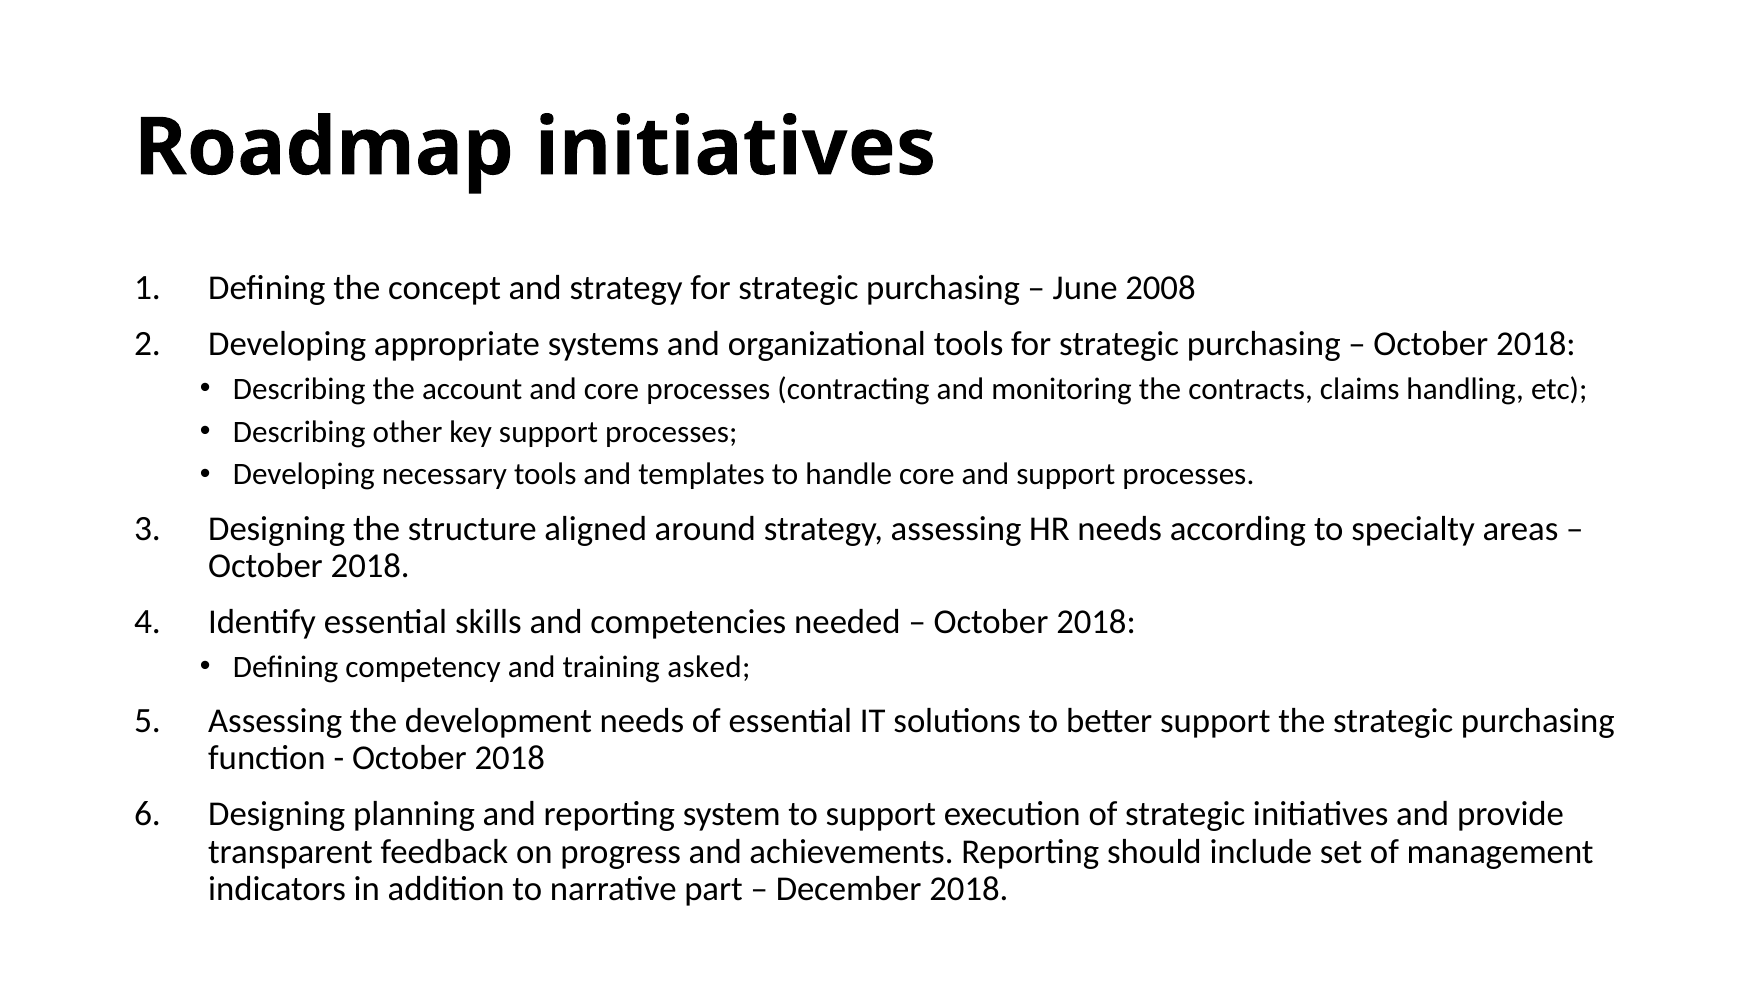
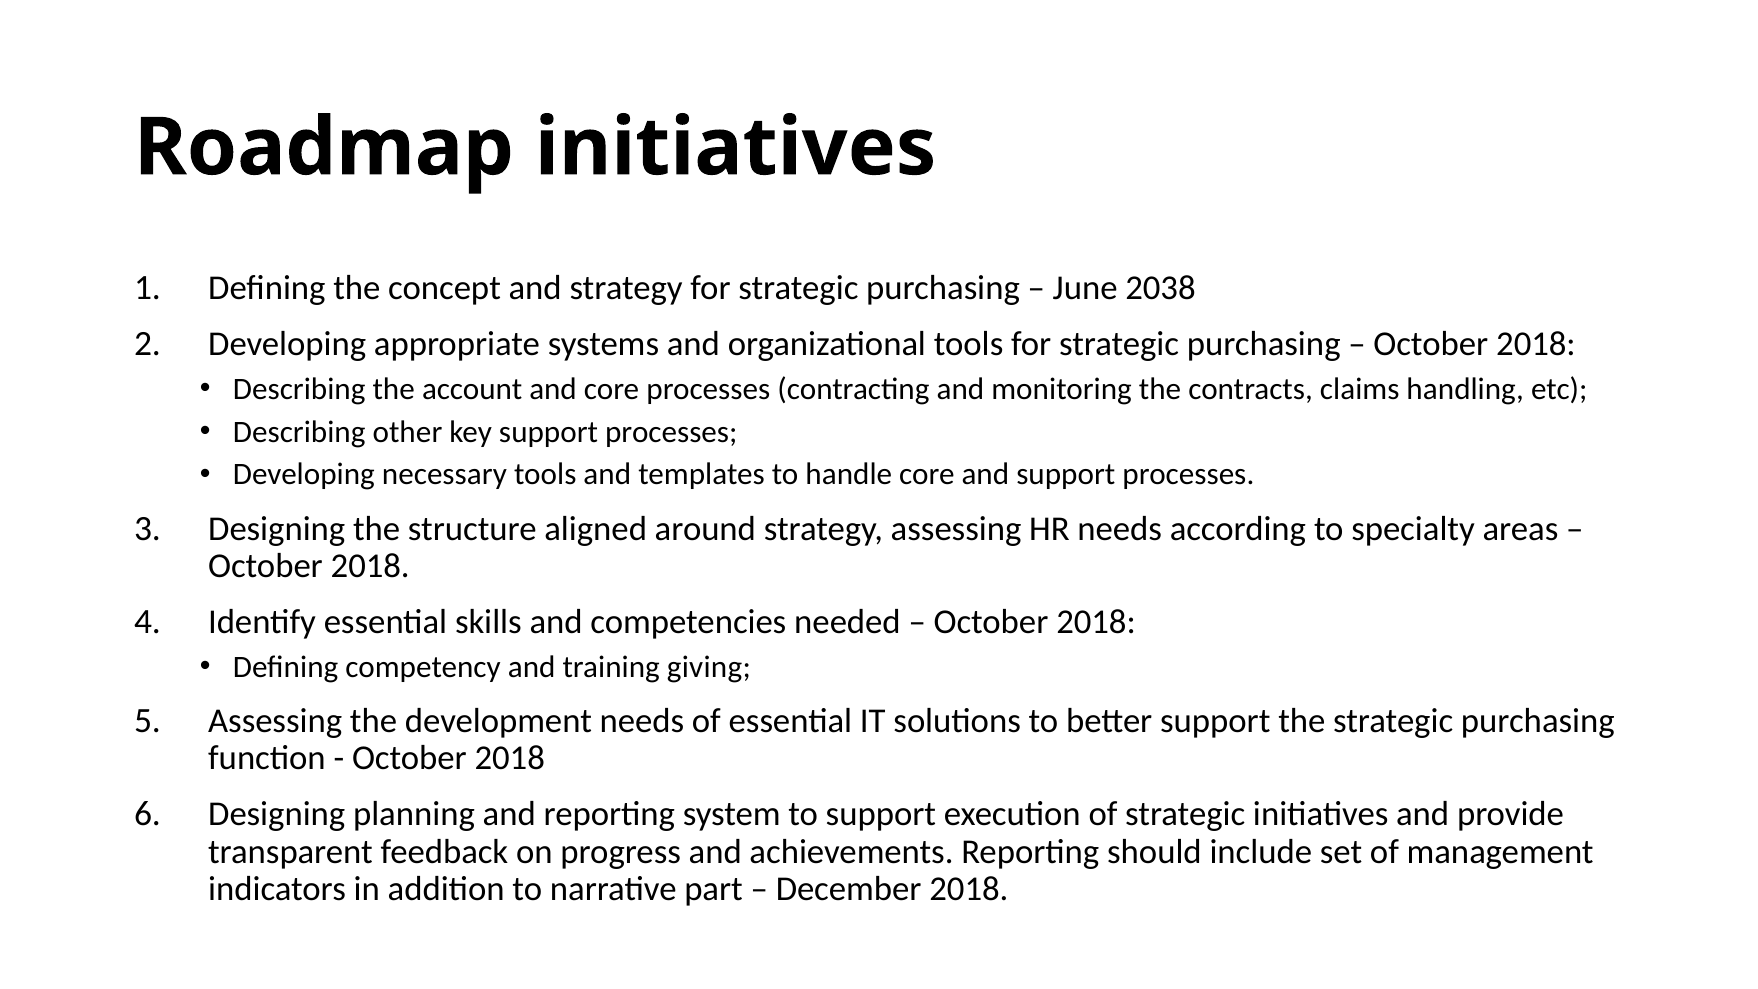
2008: 2008 -> 2038
asked: asked -> giving
